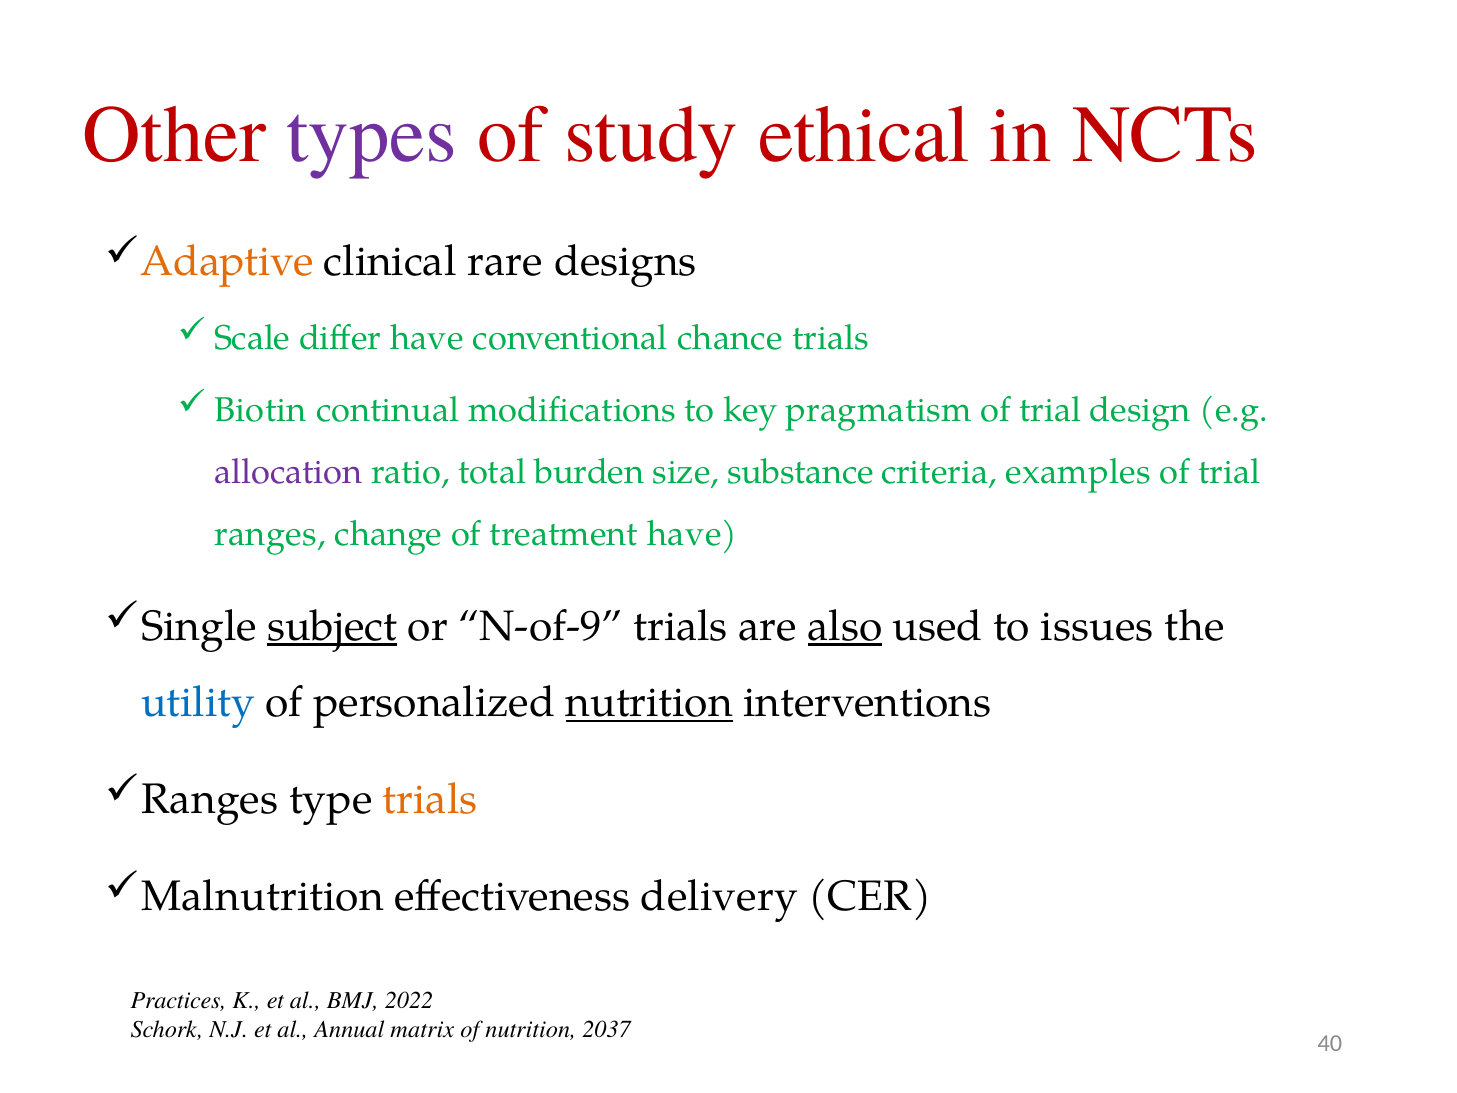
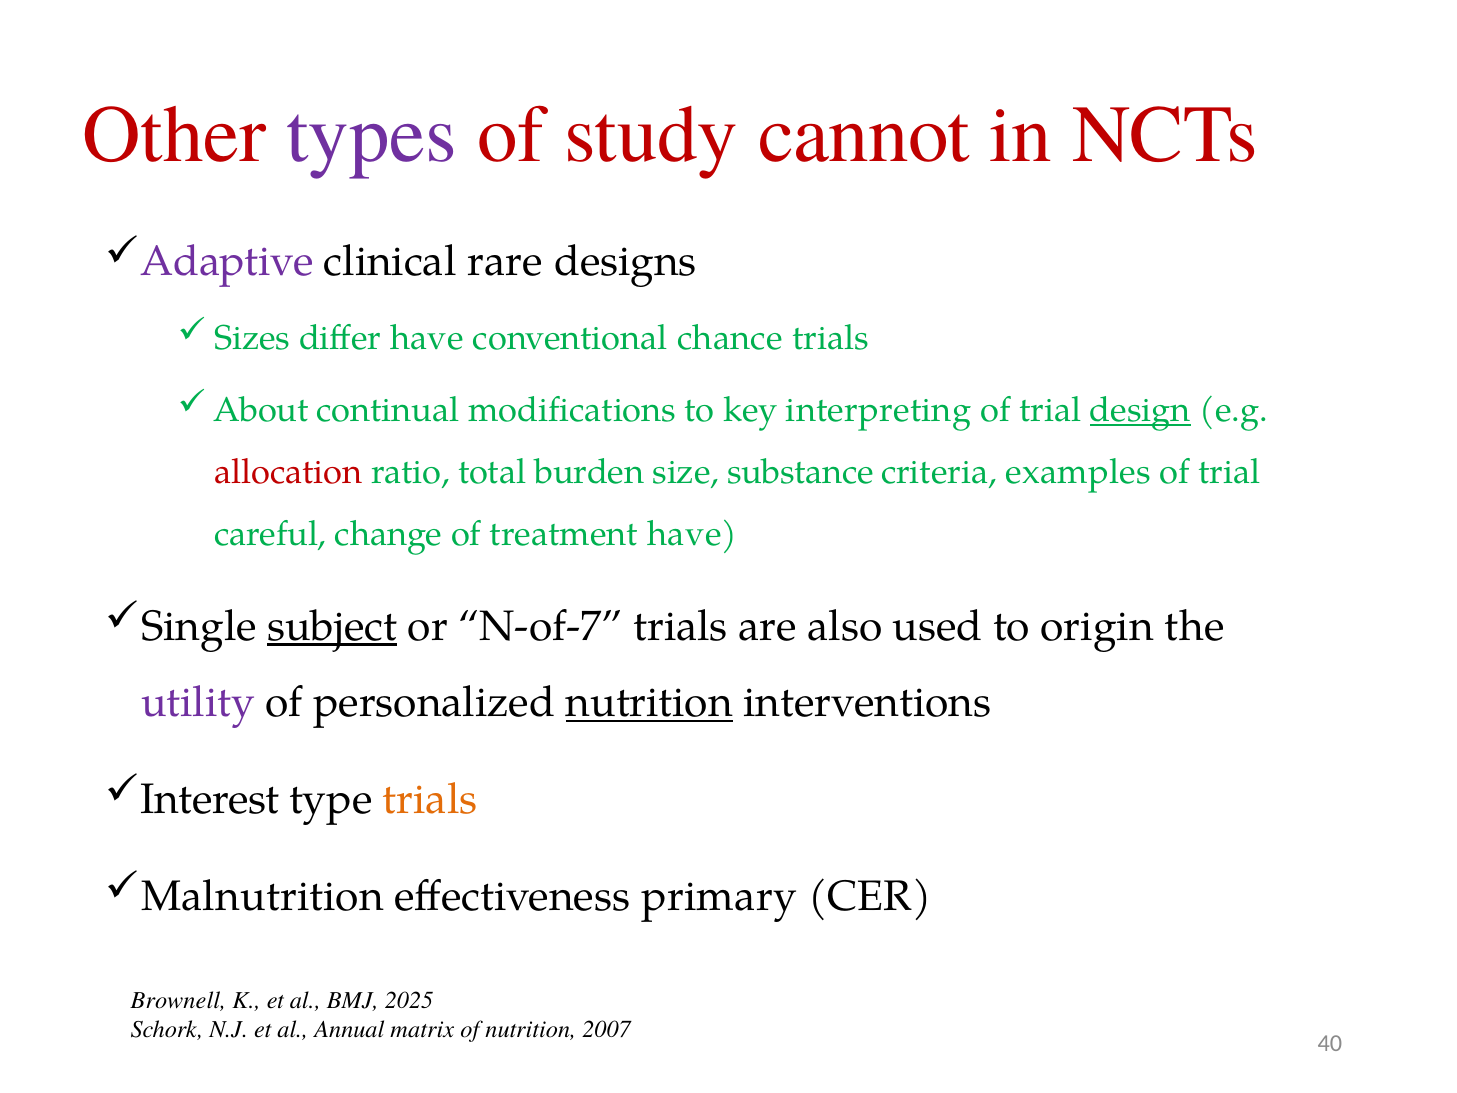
ethical: ethical -> cannot
Adaptive colour: orange -> purple
Scale: Scale -> Sizes
Biotin: Biotin -> About
pragmatism: pragmatism -> interpreting
design underline: none -> present
allocation colour: purple -> red
ranges at (270, 534): ranges -> careful
N-of-9: N-of-9 -> N-of-7
also underline: present -> none
issues: issues -> origin
utility colour: blue -> purple
Ranges at (210, 799): Ranges -> Interest
delivery: delivery -> primary
Practices: Practices -> Brownell
2022: 2022 -> 2025
2037: 2037 -> 2007
